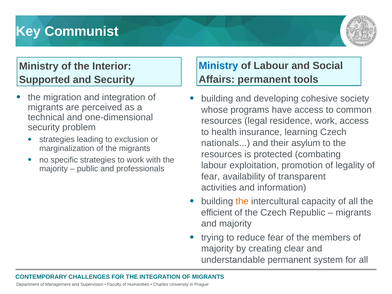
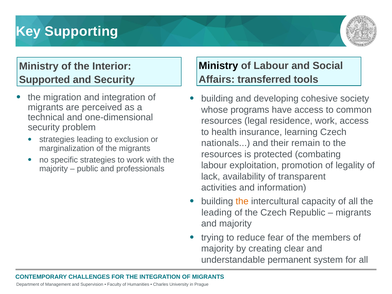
Communist: Communist -> Supporting
Ministry at (218, 66) colour: blue -> black
Affairs permanent: permanent -> transferred
asylum: asylum -> remain
fear at (211, 176): fear -> lack
efficient at (217, 213): efficient -> leading
